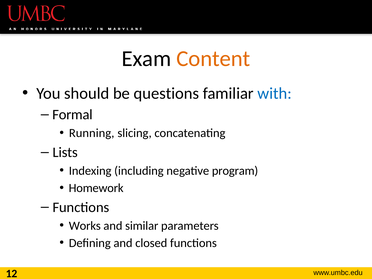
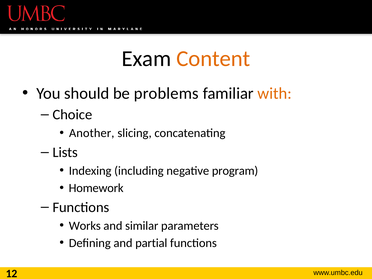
questions: questions -> problems
with colour: blue -> orange
Formal: Formal -> Choice
Running: Running -> Another
closed: closed -> partial
